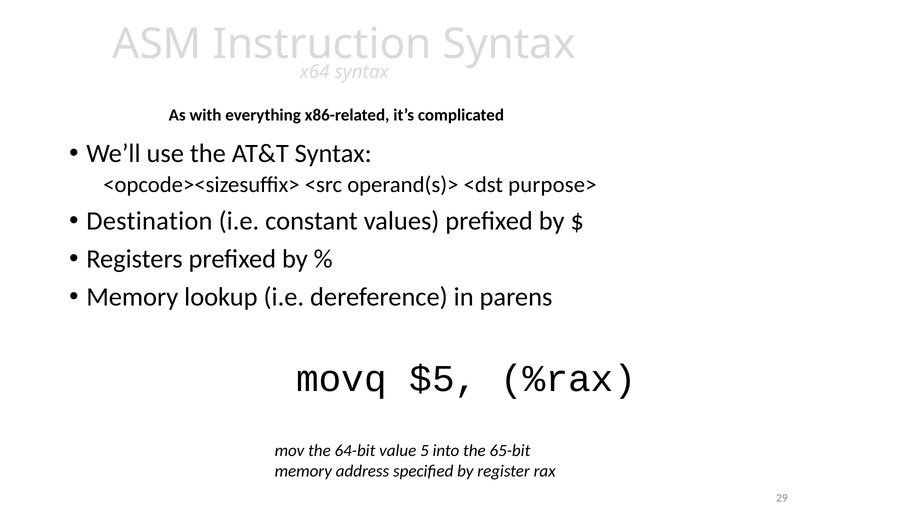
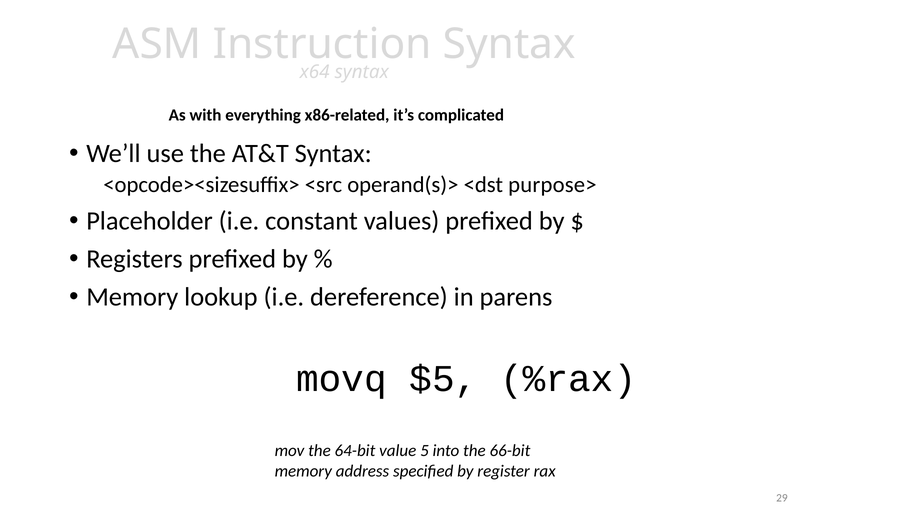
Destination: Destination -> Placeholder
65-bit: 65-bit -> 66-bit
